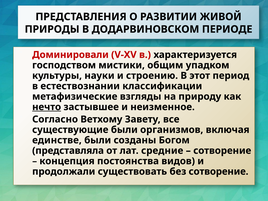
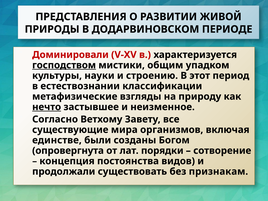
господством underline: none -> present
существующие были: были -> мира
представляла: представляла -> опровергнута
средние: средние -> порядки
без сотворение: сотворение -> признакам
